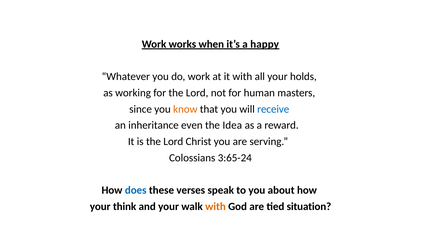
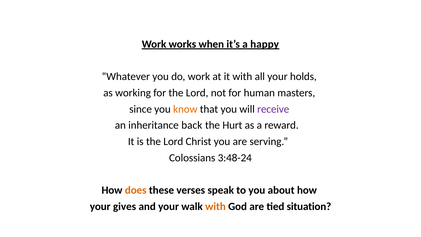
receive colour: blue -> purple
even: even -> back
Idea: Idea -> Hurt
3:65-24: 3:65-24 -> 3:48-24
does colour: blue -> orange
think: think -> gives
